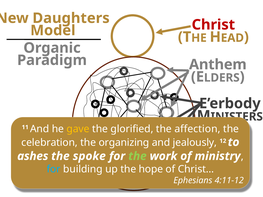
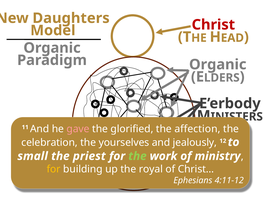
Anthem at (218, 65): Anthem -> Organic
gave colour: yellow -> pink
organizing: organizing -> yourselves
ashes: ashes -> small
spoke: spoke -> priest
for at (54, 169) colour: light blue -> yellow
hope: hope -> royal
